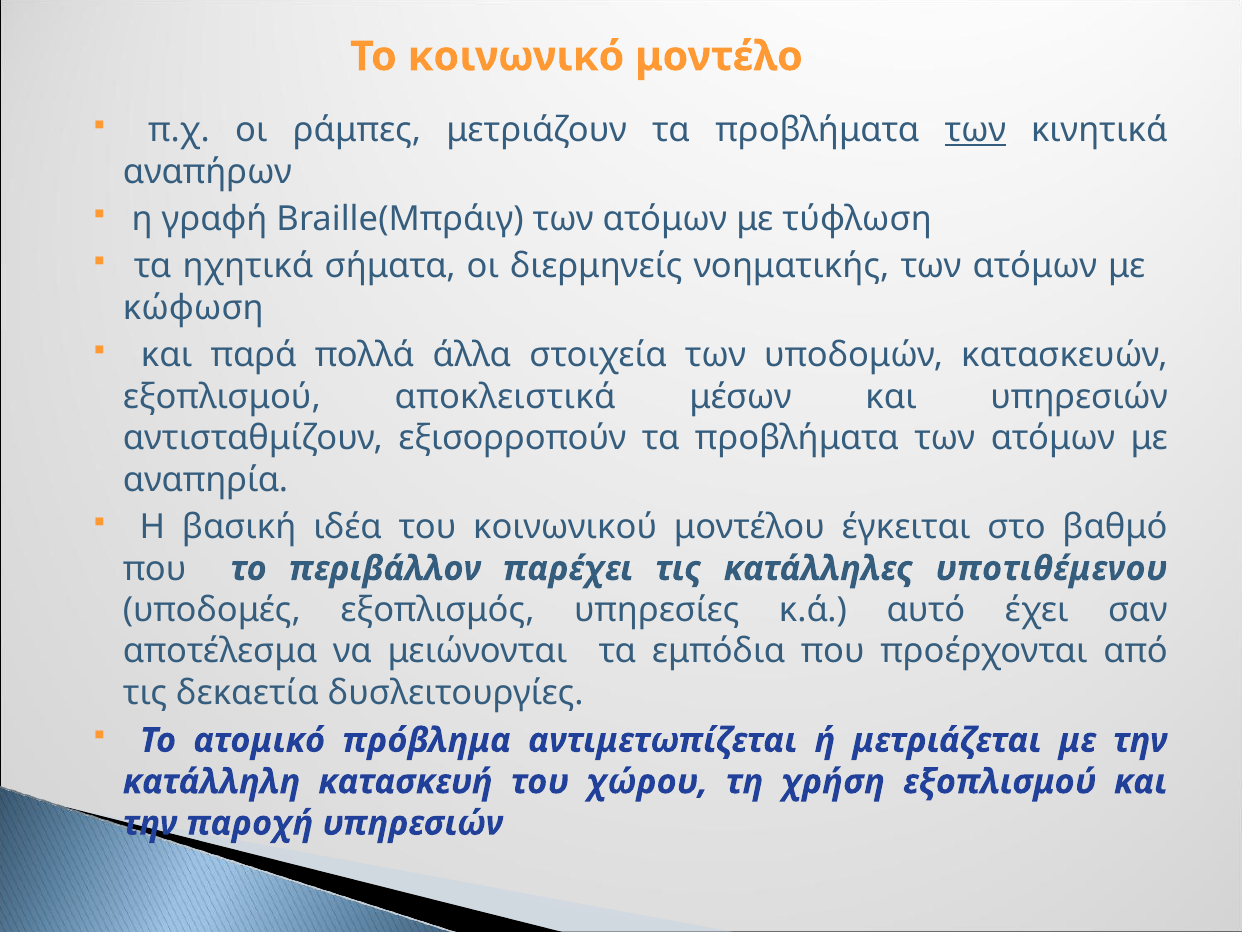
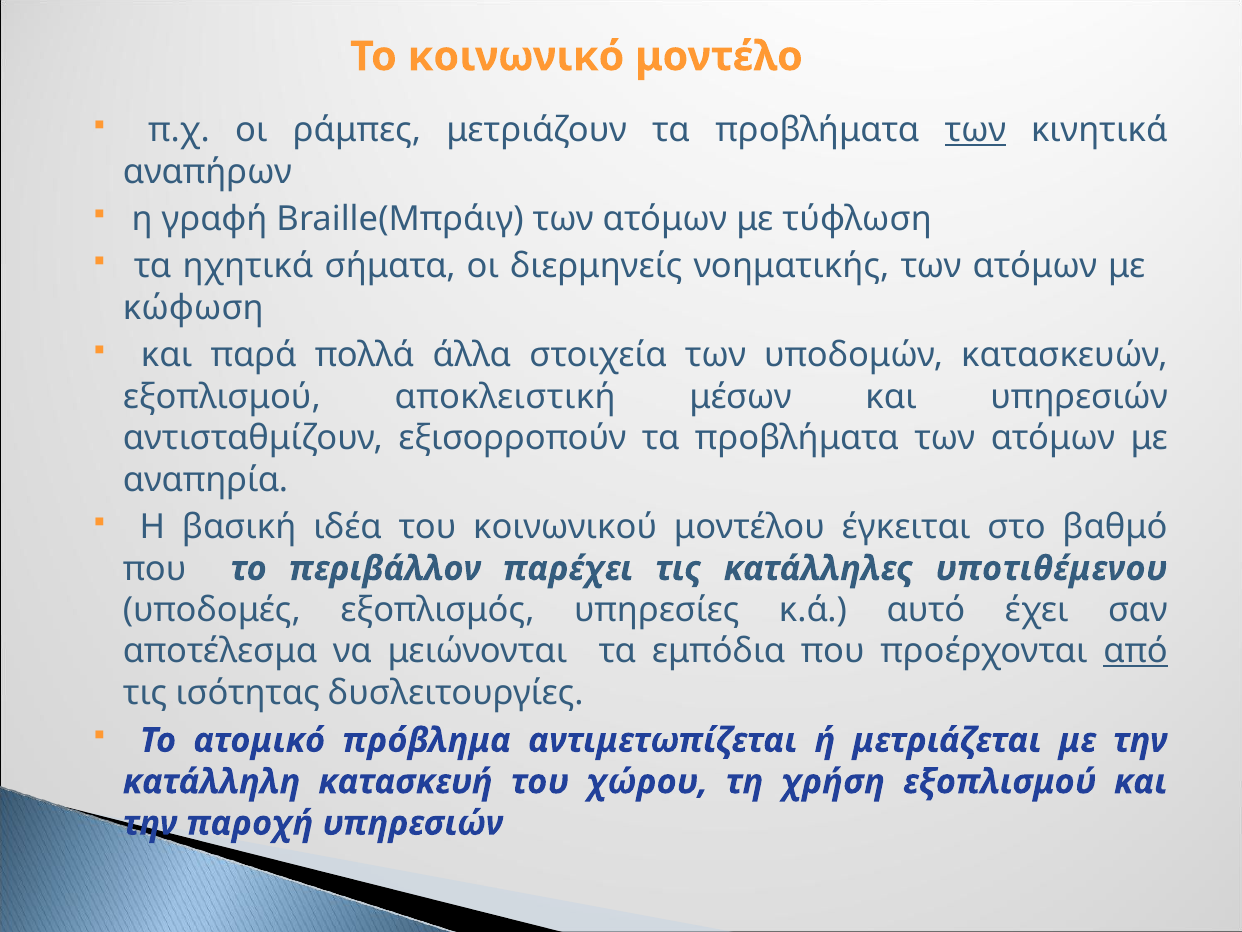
αποκλειστικά: αποκλειστικά -> αποκλειστική
από underline: none -> present
δεκαετία: δεκαετία -> ισότητας
